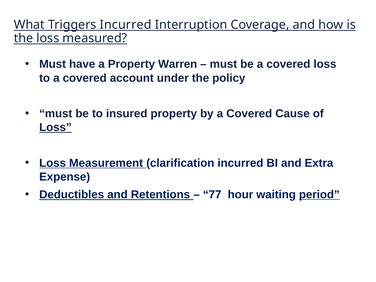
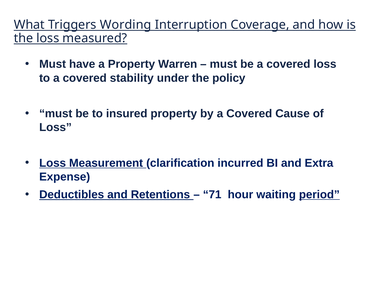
Triggers Incurred: Incurred -> Wording
account: account -> stability
Loss at (55, 127) underline: present -> none
77: 77 -> 71
